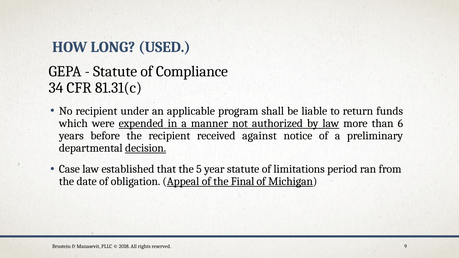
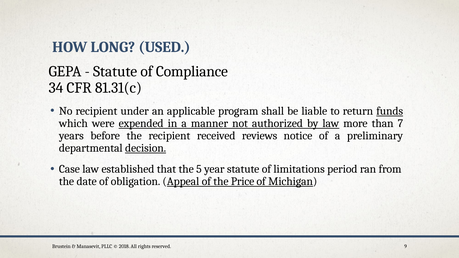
funds underline: none -> present
6: 6 -> 7
against: against -> reviews
Final: Final -> Price
